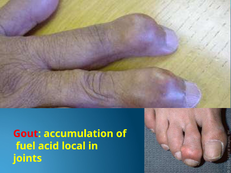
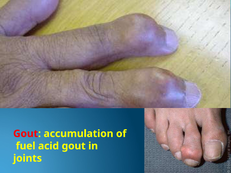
acid local: local -> gout
